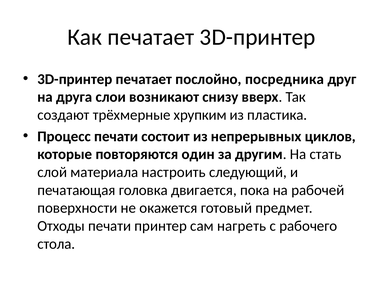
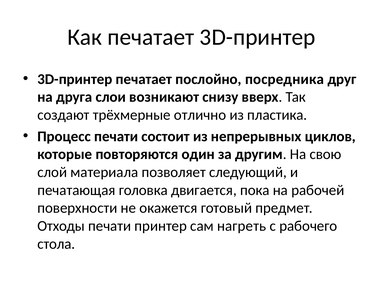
хрупким: хрупким -> отлично
стать: стать -> свою
настроить: настроить -> позволяет
